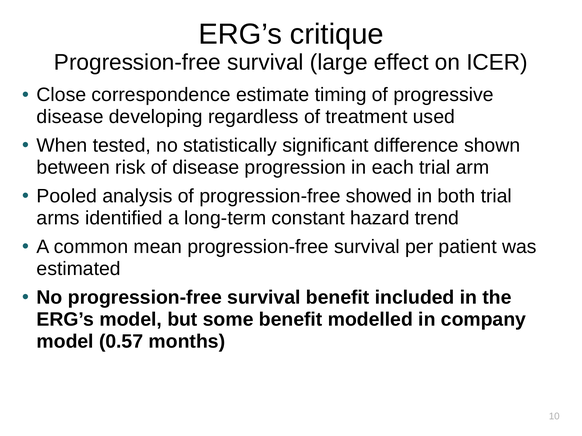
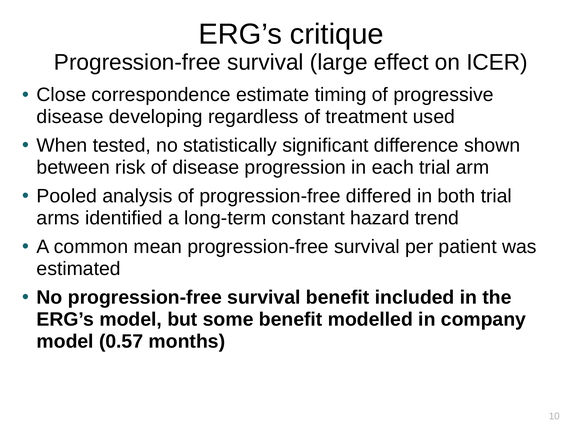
showed: showed -> differed
